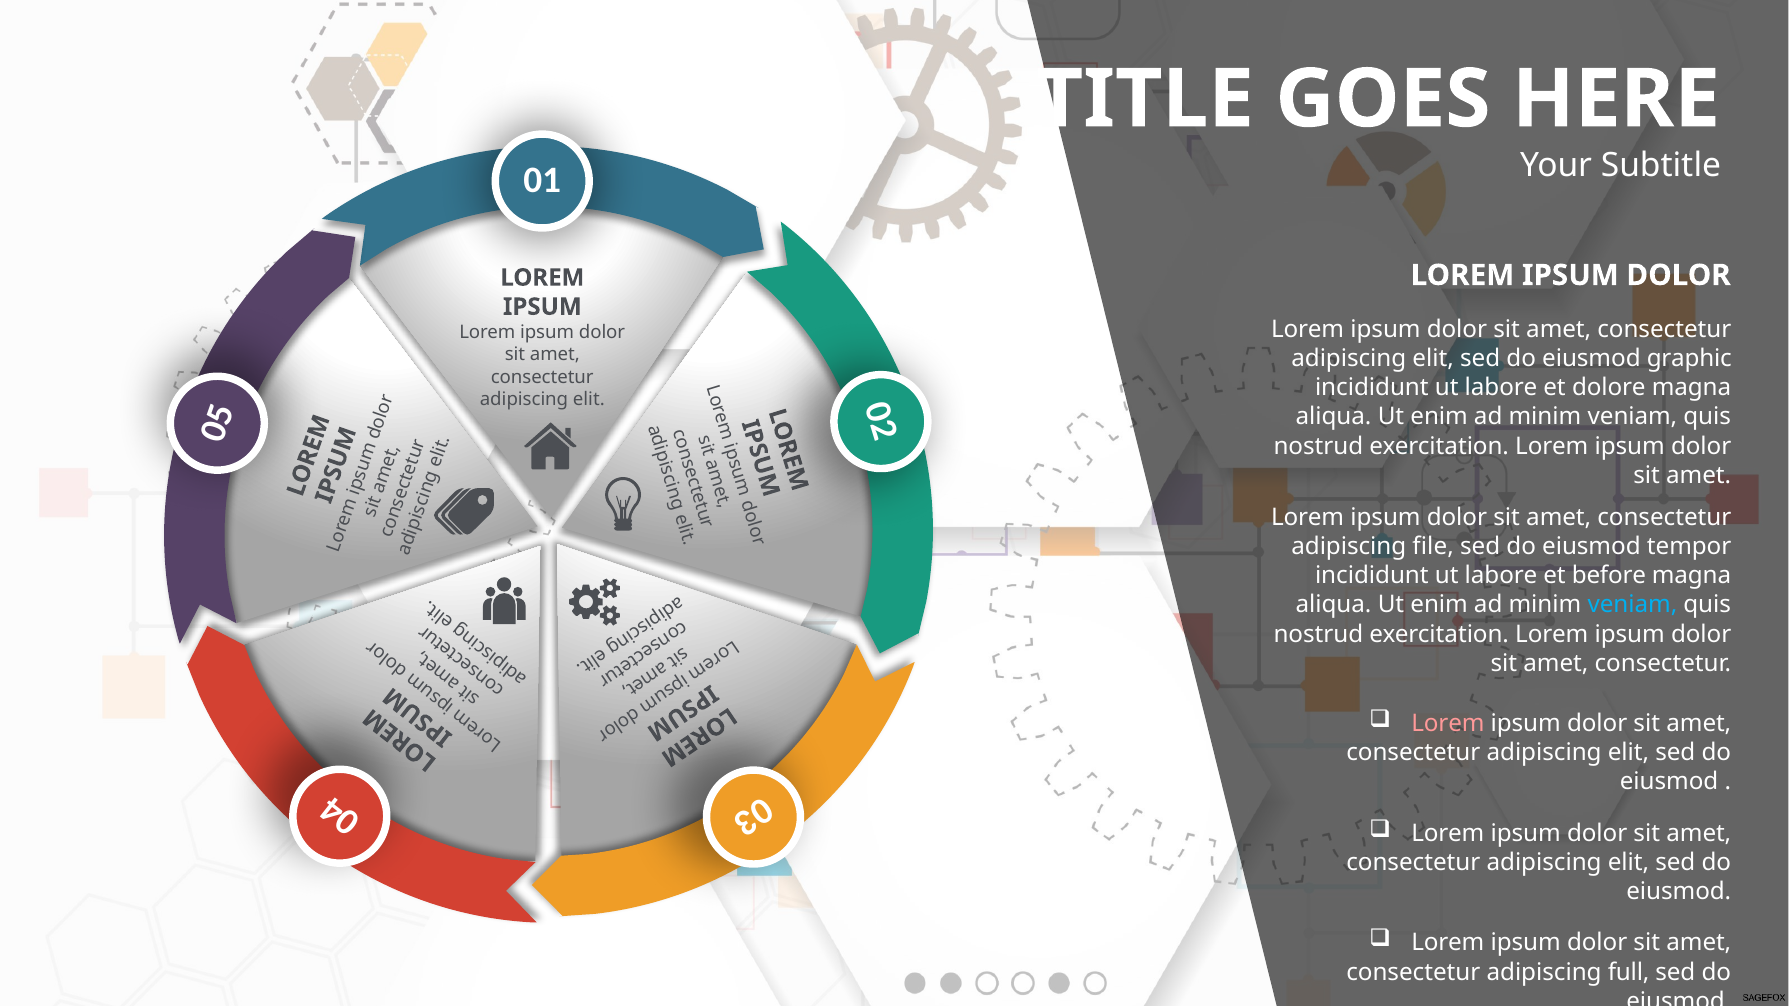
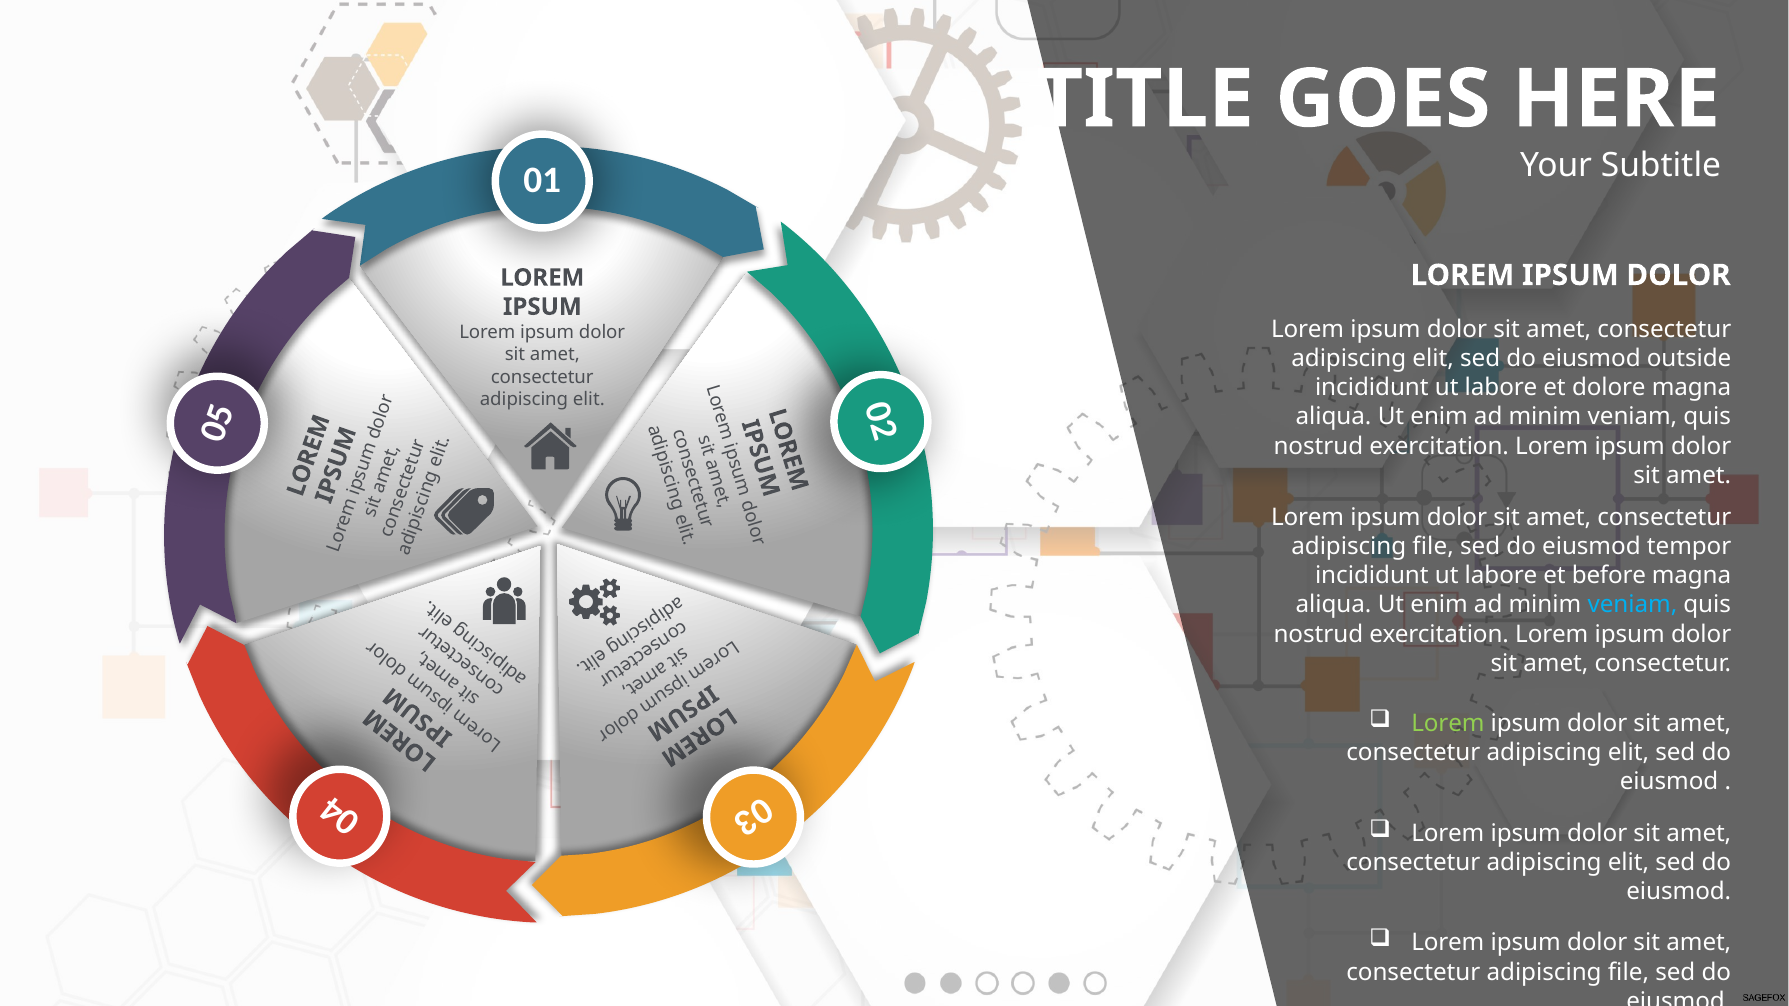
graphic: graphic -> outside
Lorem at (1448, 724) colour: pink -> light green
full at (1629, 972): full -> file
